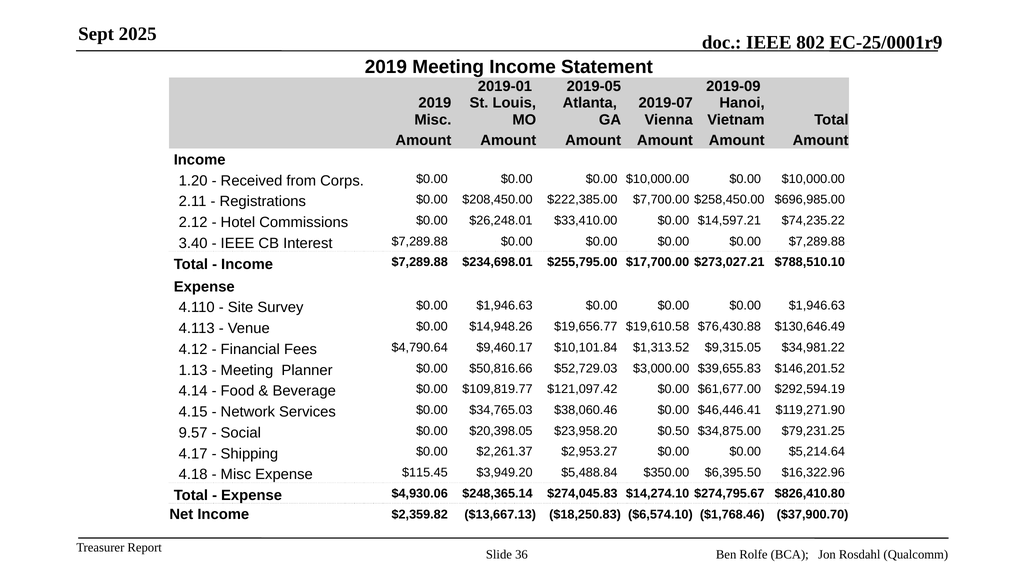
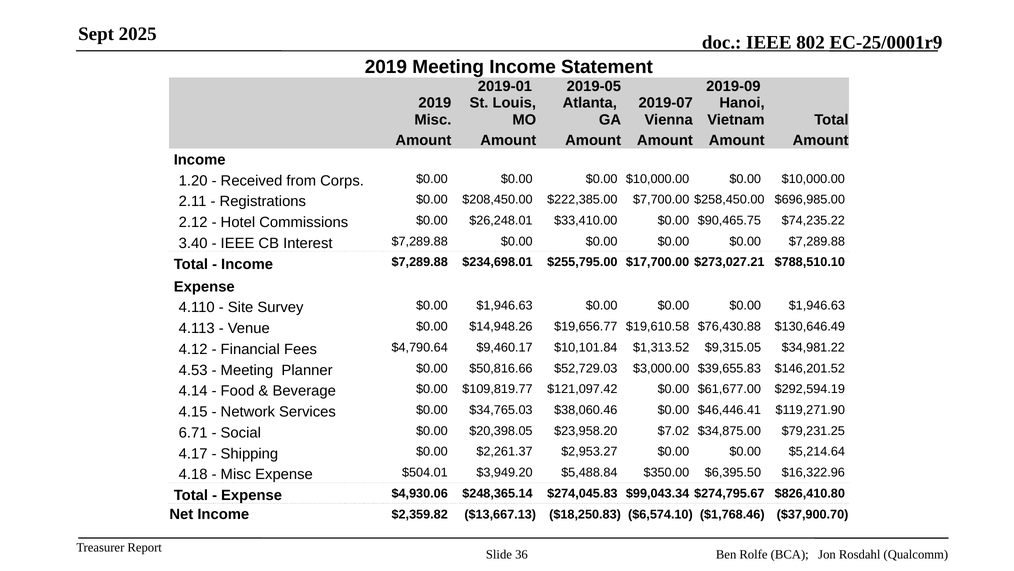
$14,597.21: $14,597.21 -> $90,465.75
1.13: 1.13 -> 4.53
9.57: 9.57 -> 6.71
$0.50: $0.50 -> $7.02
$115.45: $115.45 -> $504.01
$14,274.10: $14,274.10 -> $99,043.34
